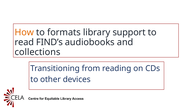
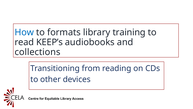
How colour: orange -> blue
support: support -> training
FIND’s: FIND’s -> KEEP’s
